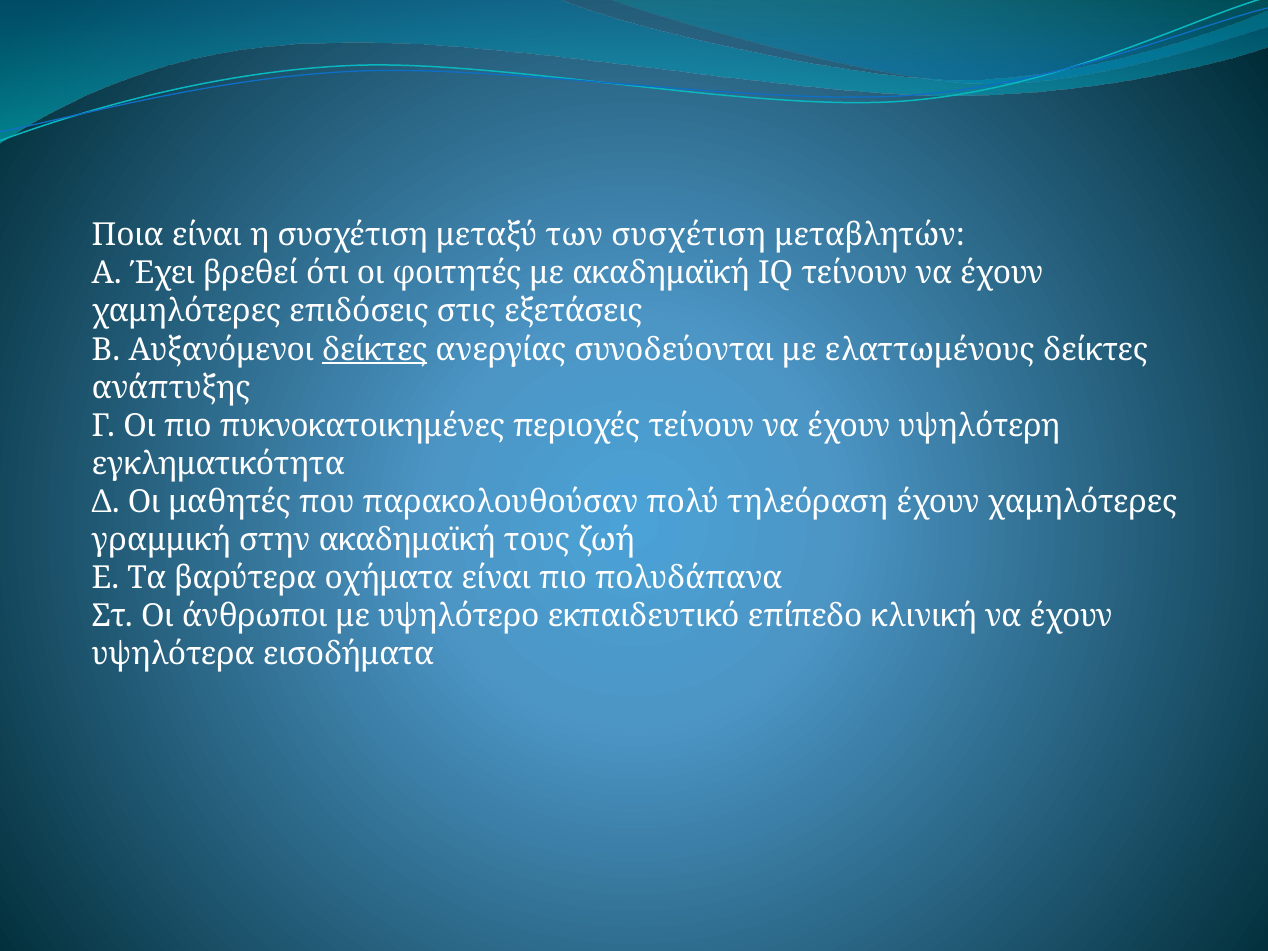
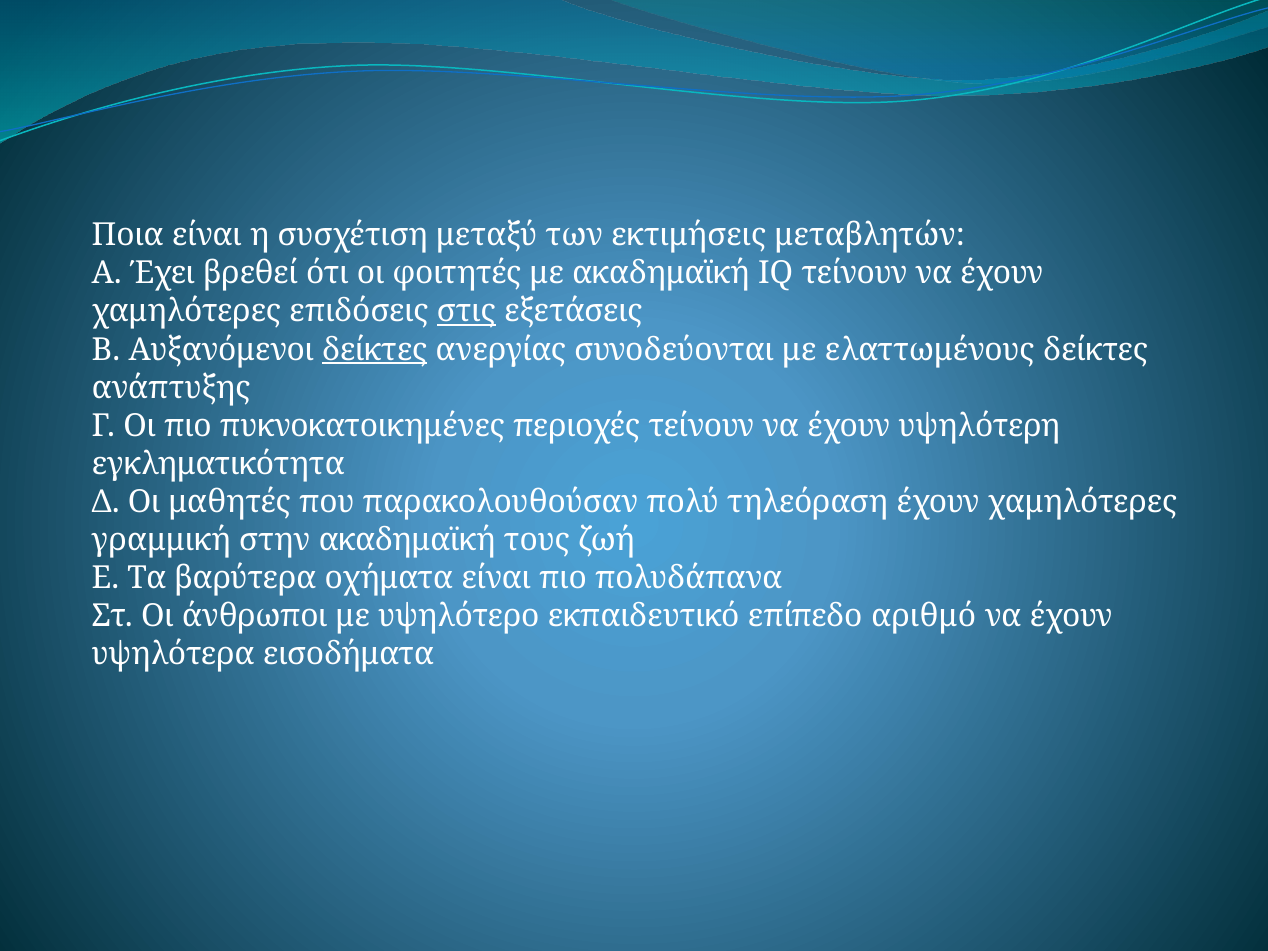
των συσχέτιση: συσχέτιση -> εκτιμήσεις
στις underline: none -> present
κλινική: κλινική -> αριθμό
